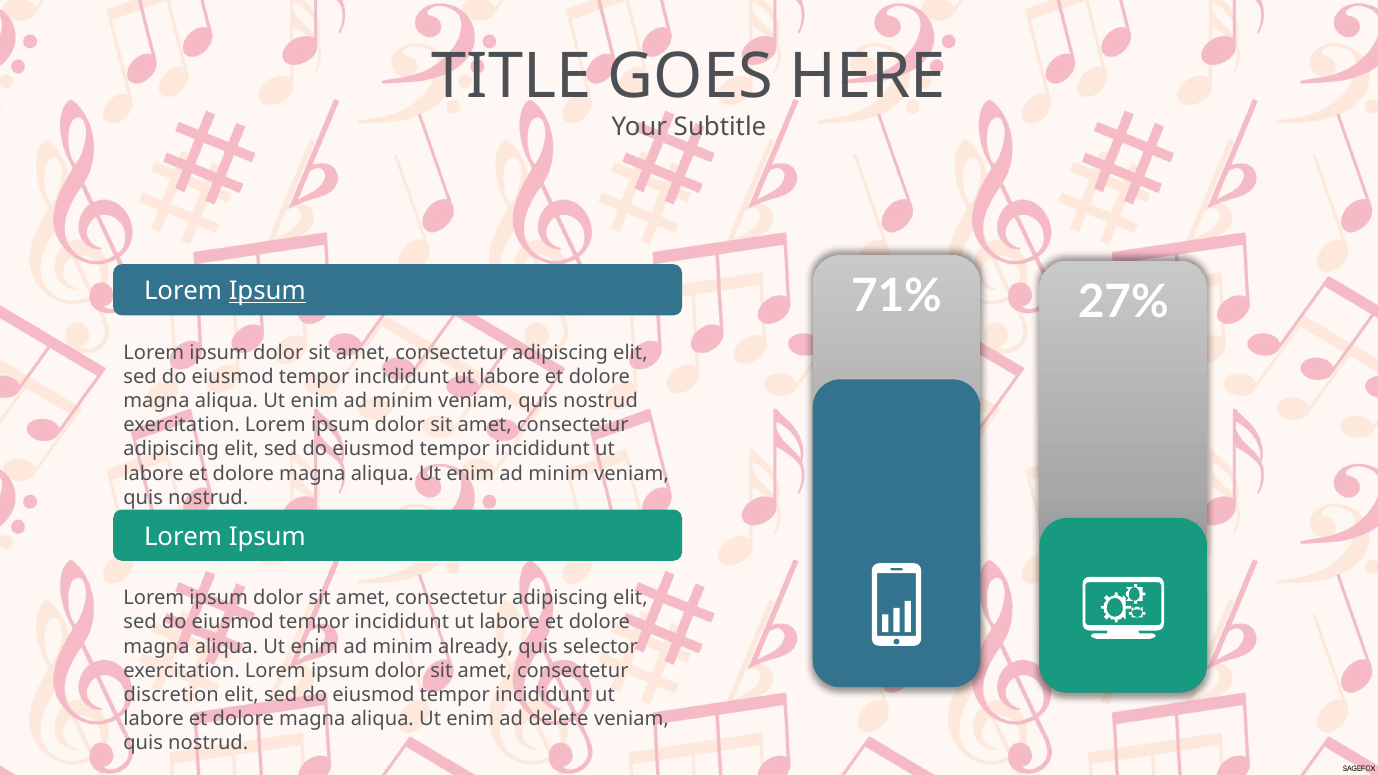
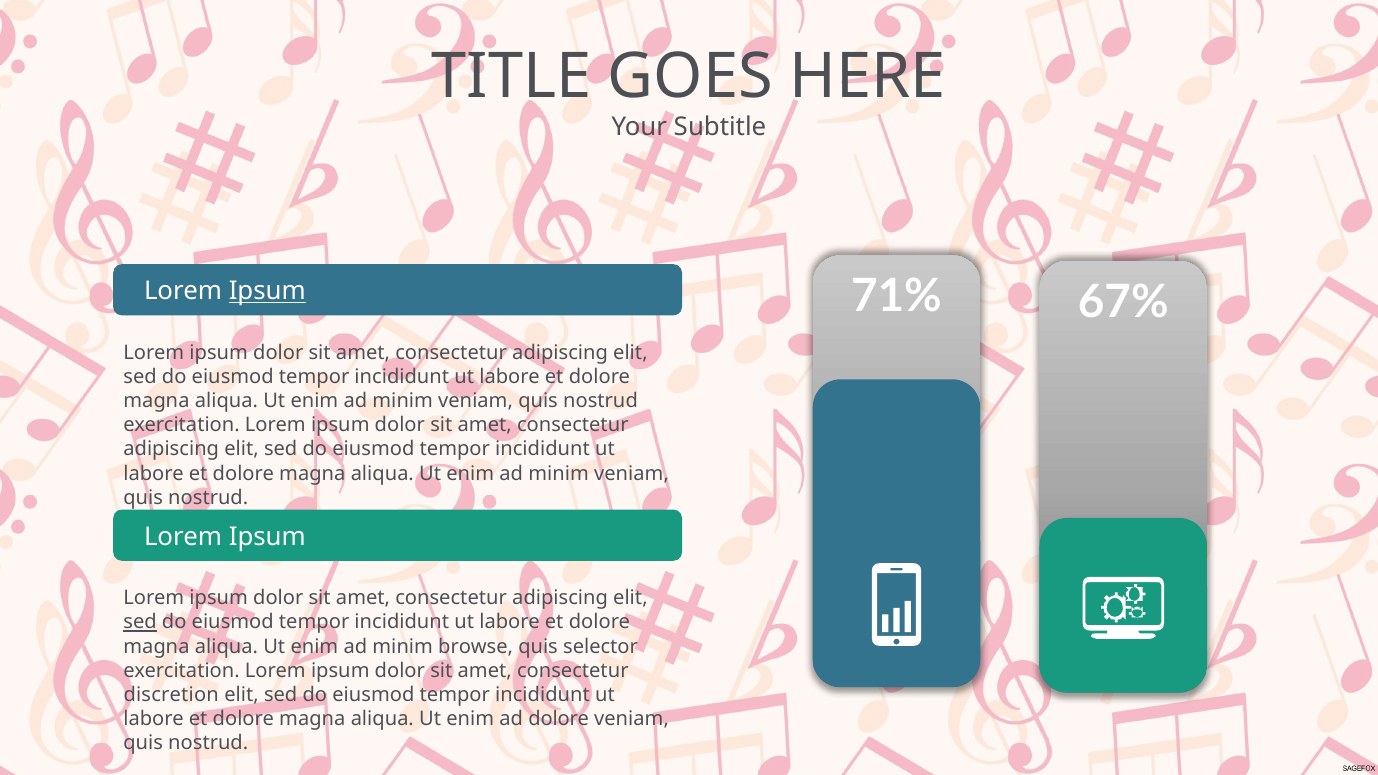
27%: 27% -> 67%
sed at (140, 622) underline: none -> present
already: already -> browse
ad delete: delete -> dolore
